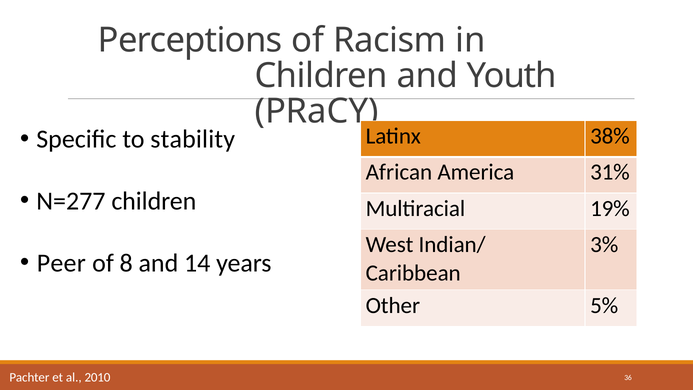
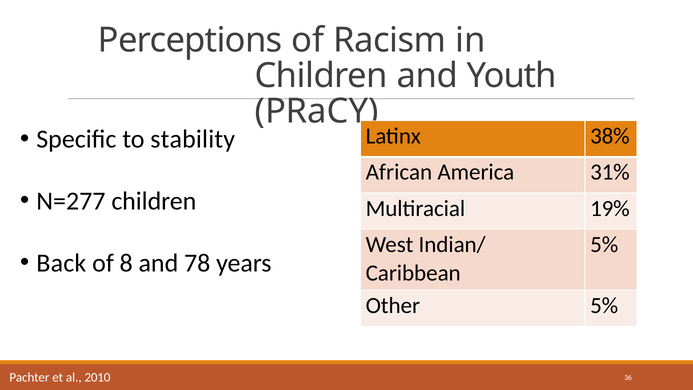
3% at (604, 245): 3% -> 5%
Peer: Peer -> Back
14: 14 -> 78
